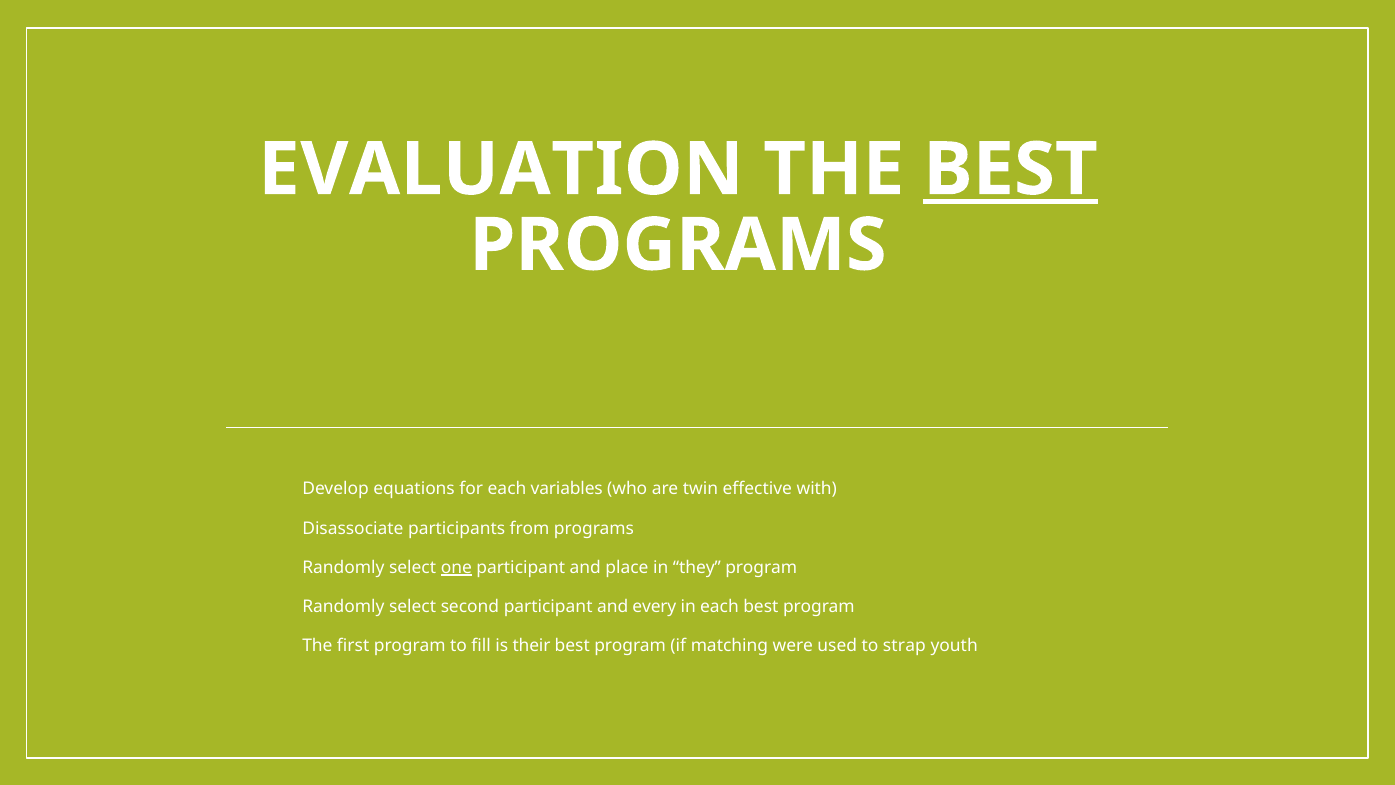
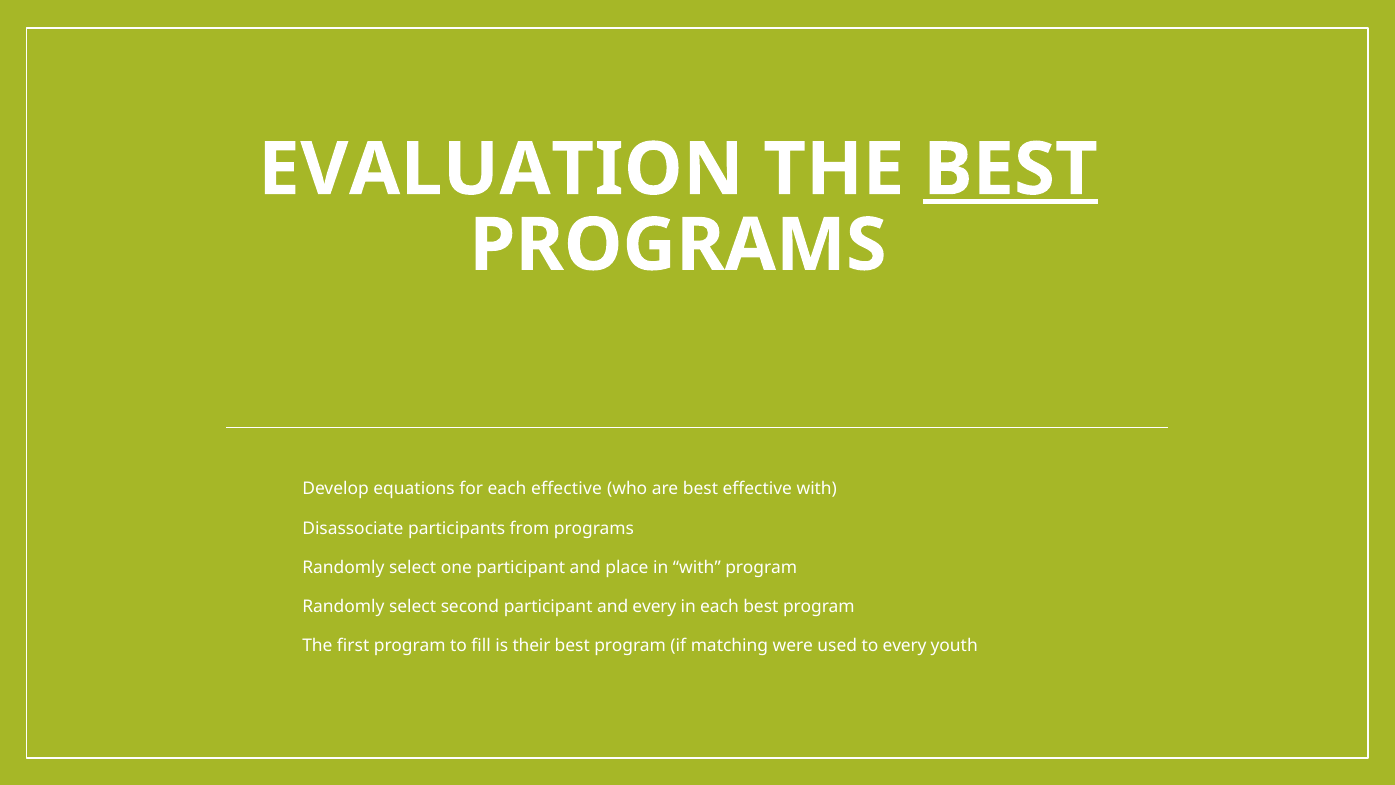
each variables: variables -> effective
are twin: twin -> best
one underline: present -> none
in they: they -> with
to strap: strap -> every
